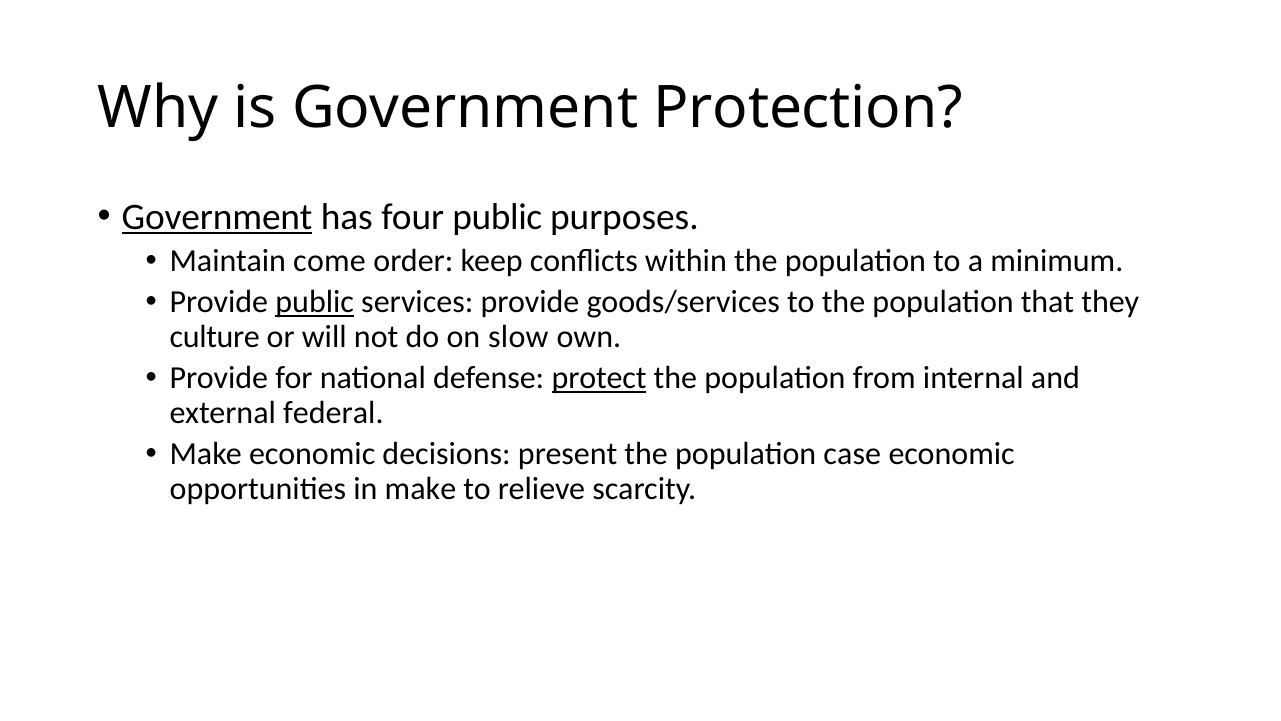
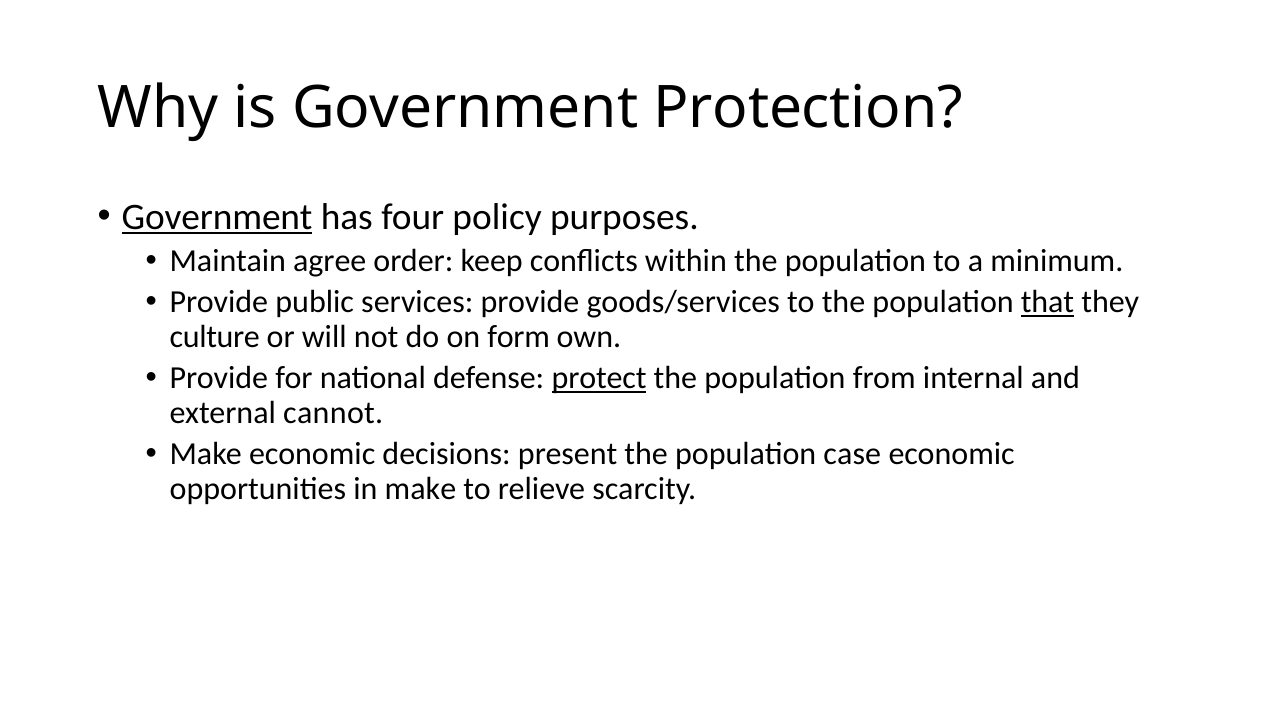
four public: public -> policy
come: come -> agree
public at (315, 302) underline: present -> none
that underline: none -> present
slow: slow -> form
federal: federal -> cannot
